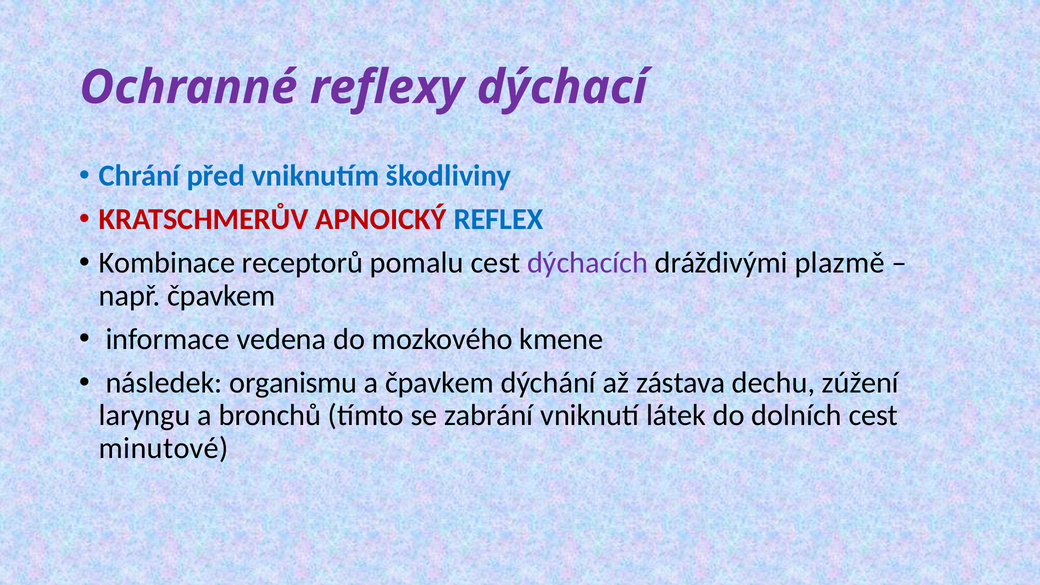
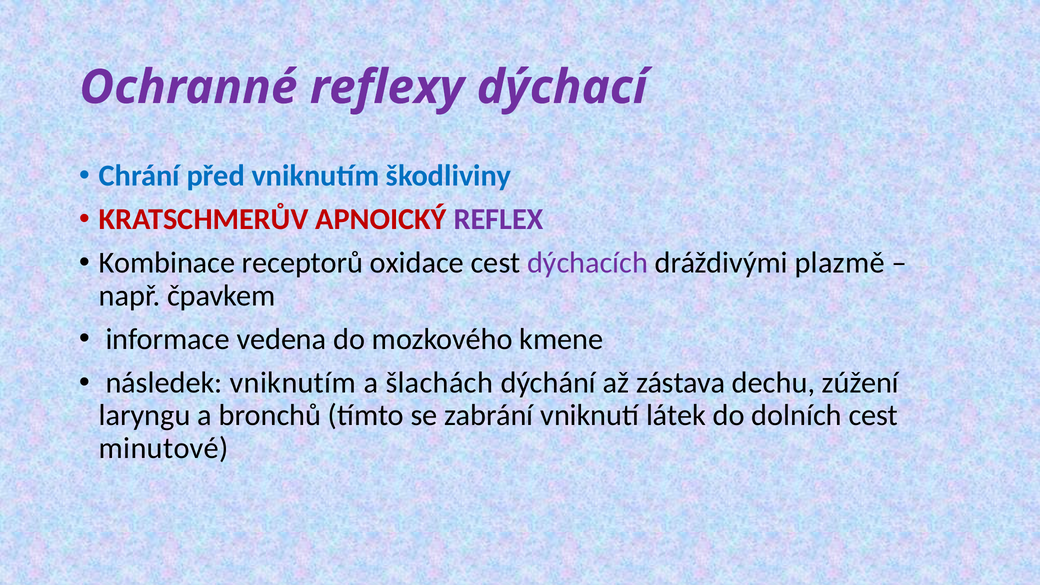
REFLEX colour: blue -> purple
pomalu: pomalu -> oxidace
následek organismu: organismu -> vniknutím
a čpavkem: čpavkem -> šlachách
